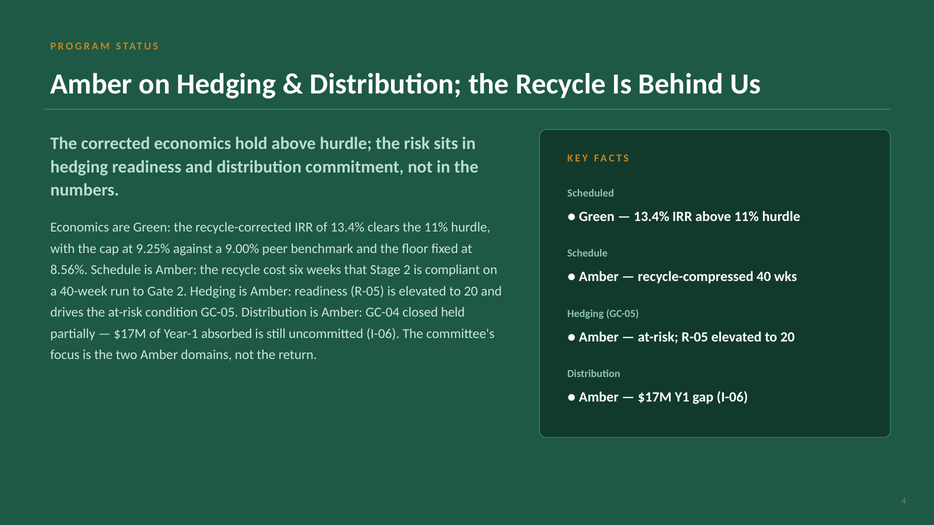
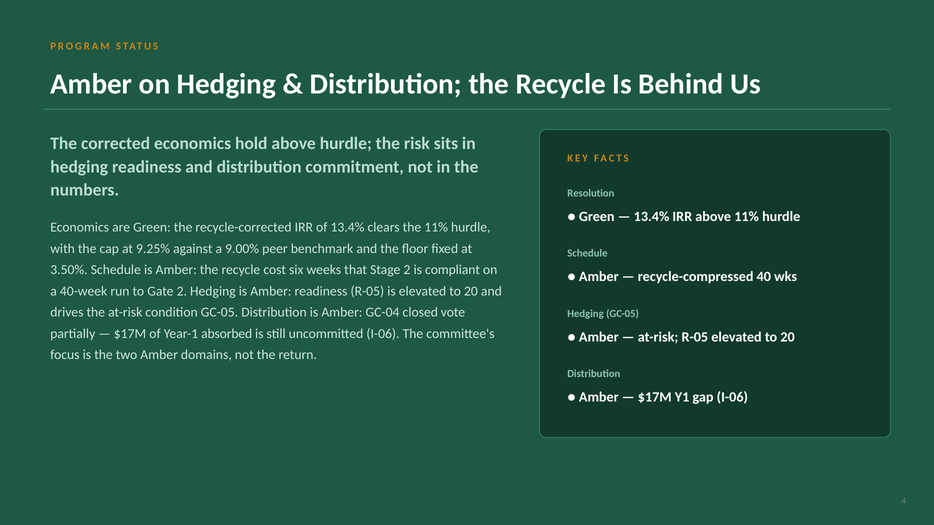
Scheduled: Scheduled -> Resolution
8.56%: 8.56% -> 3.50%
held: held -> vote
